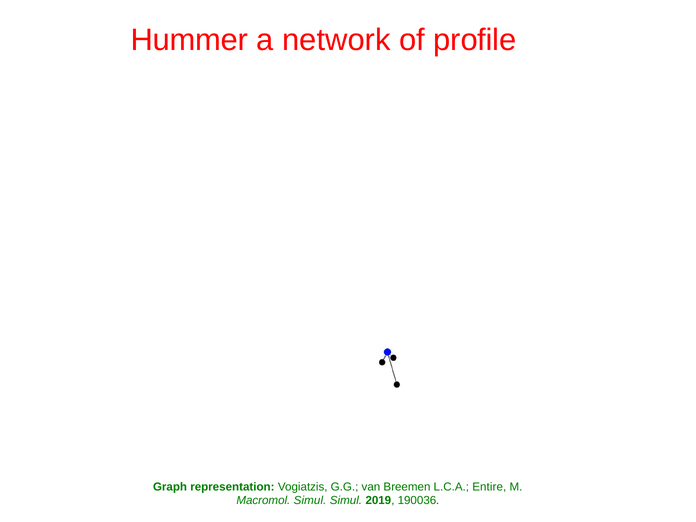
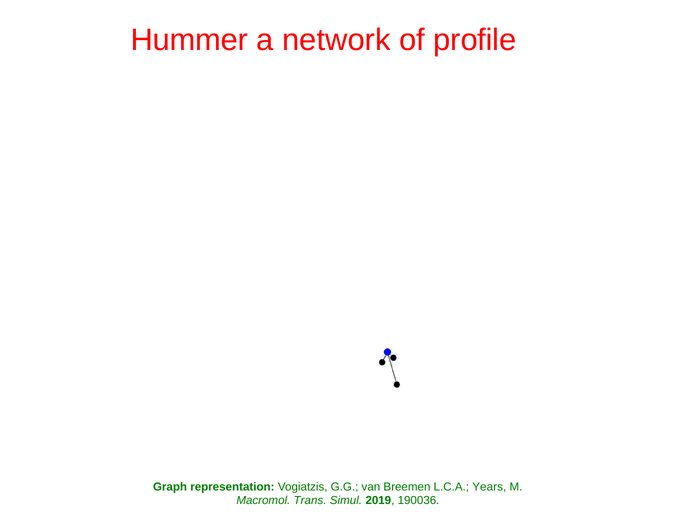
Entire: Entire -> Years
Macromol Simul: Simul -> Trans
